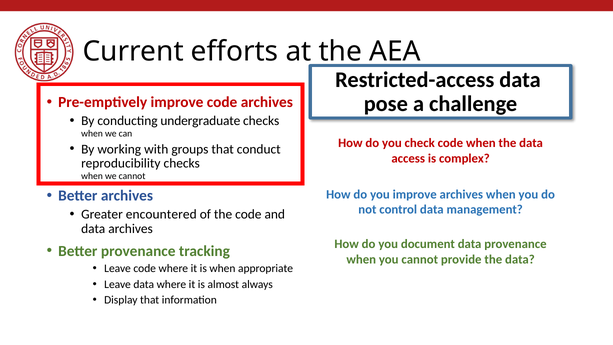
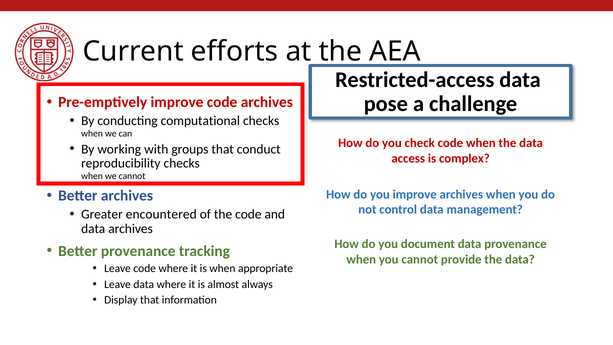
undergraduate: undergraduate -> computational
